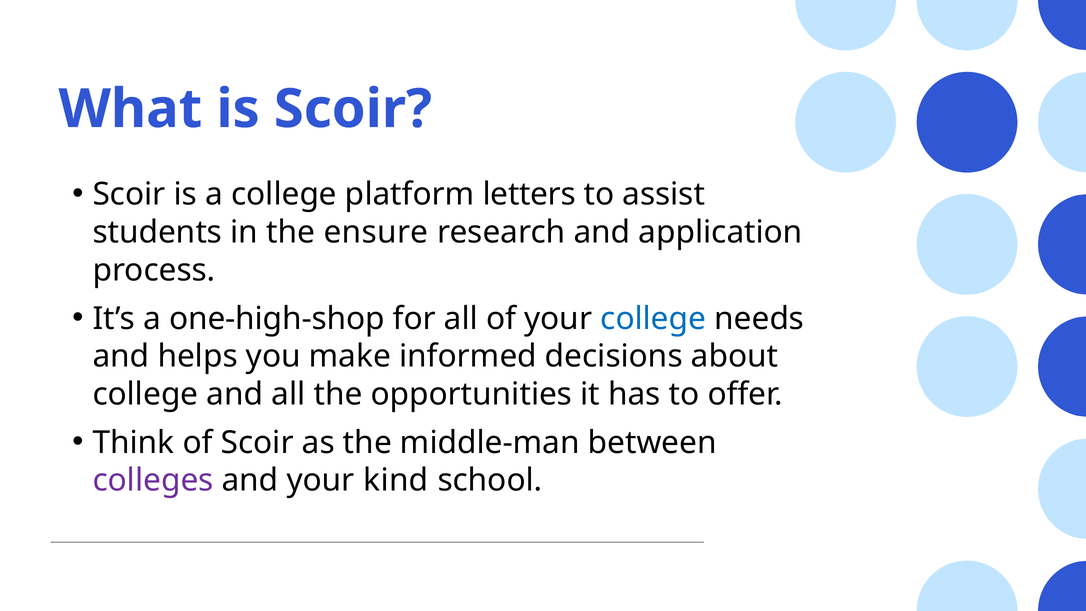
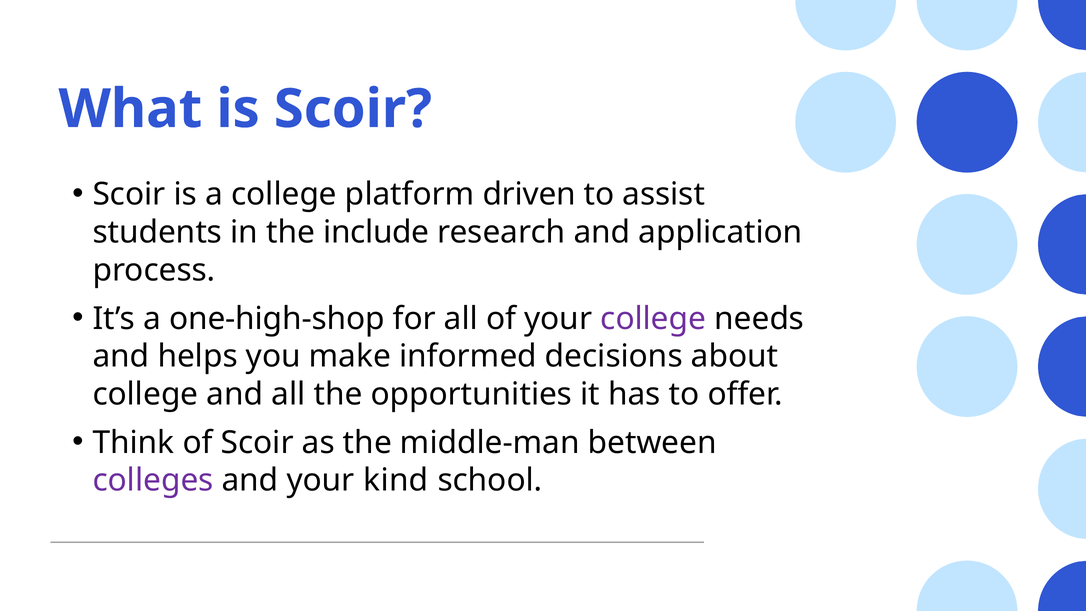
letters: letters -> driven
ensure: ensure -> include
college at (653, 318) colour: blue -> purple
